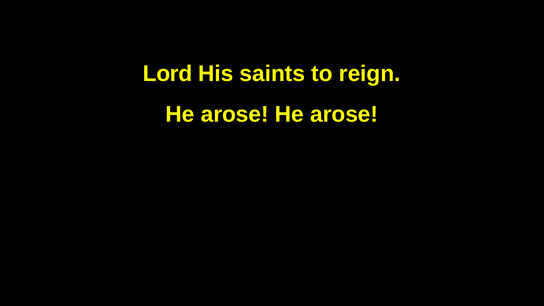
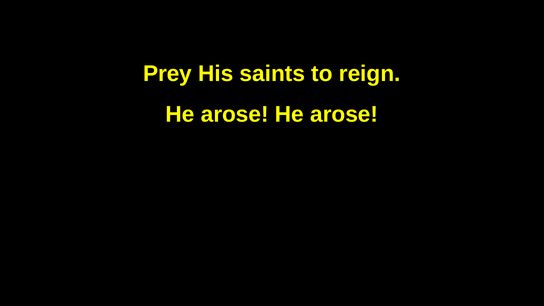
Lord: Lord -> Prey
